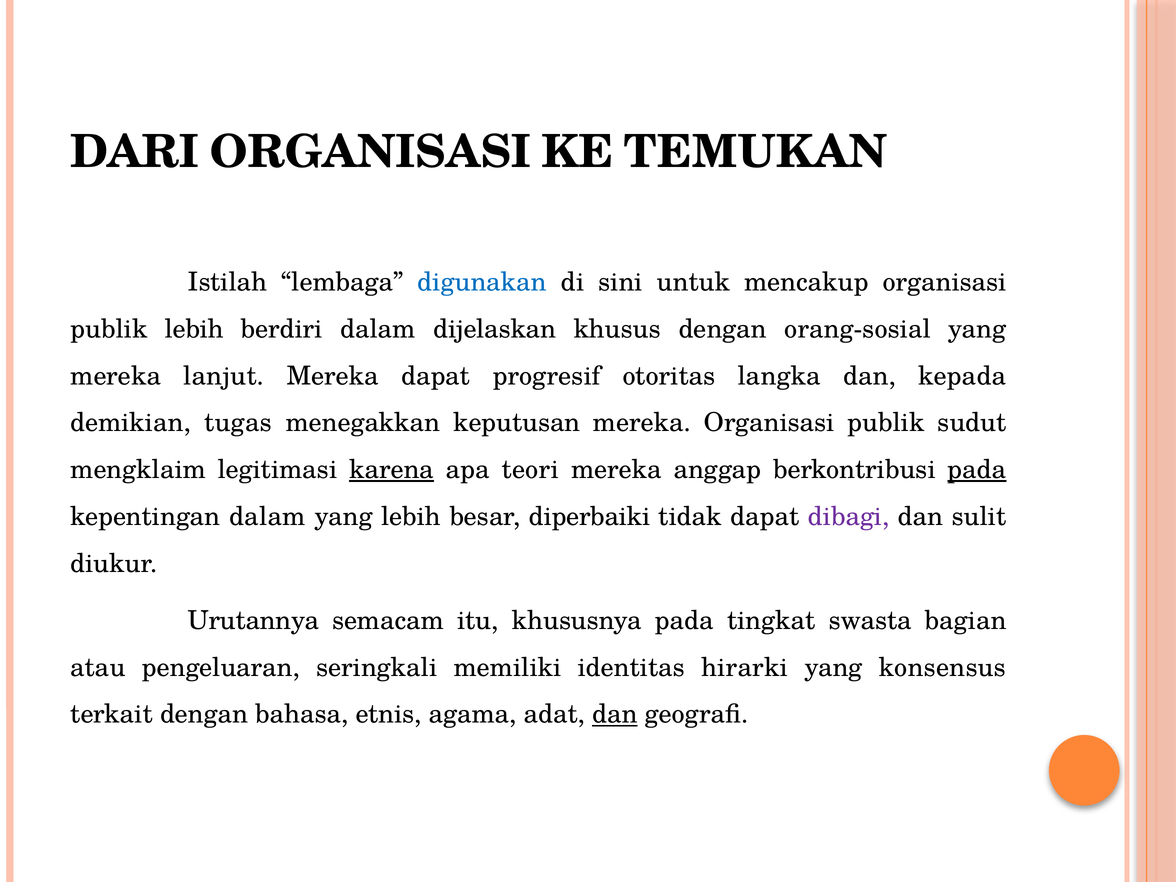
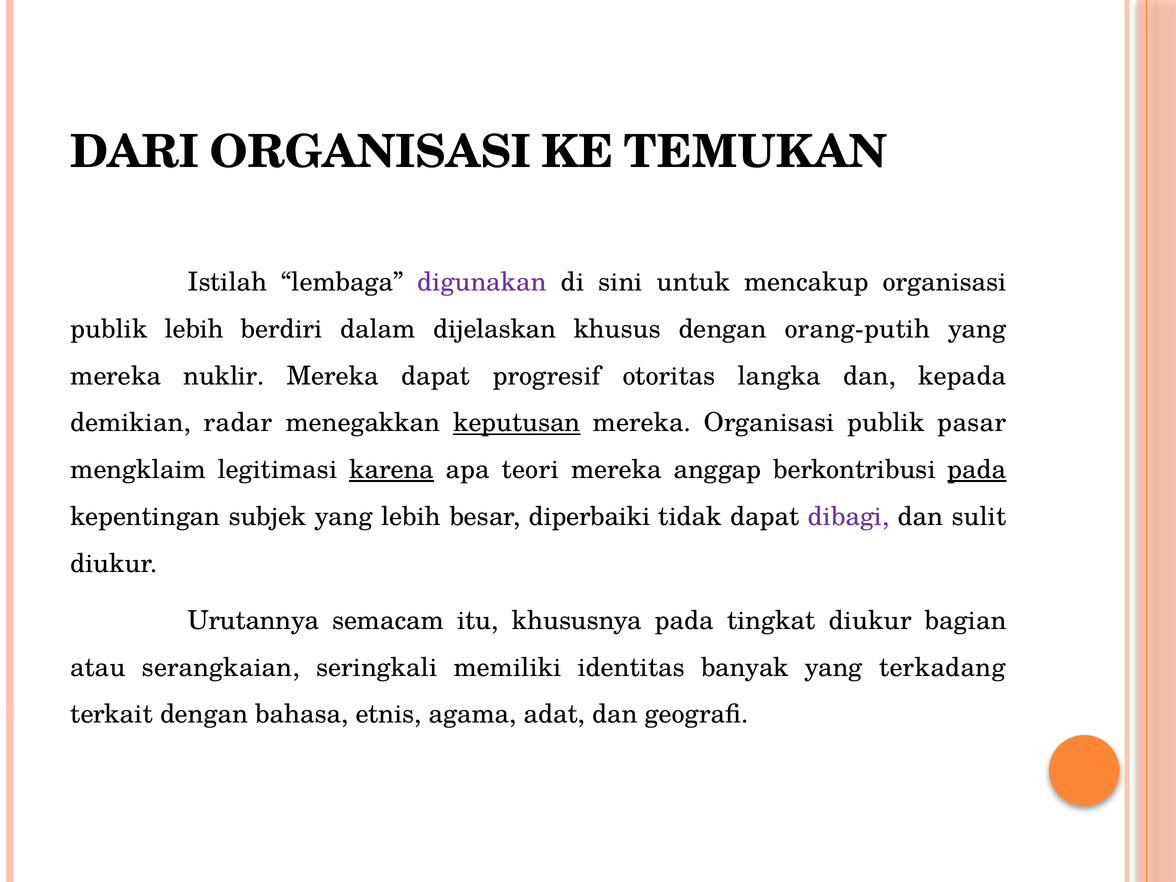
digunakan colour: blue -> purple
orang-sosial: orang-sosial -> orang-putih
lanjut: lanjut -> nuklir
tugas: tugas -> radar
keputusan underline: none -> present
sudut: sudut -> pasar
kepentingan dalam: dalam -> subjek
tingkat swasta: swasta -> diukur
pengeluaran: pengeluaran -> serangkaian
hirarki: hirarki -> banyak
konsensus: konsensus -> terkadang
dan at (615, 714) underline: present -> none
